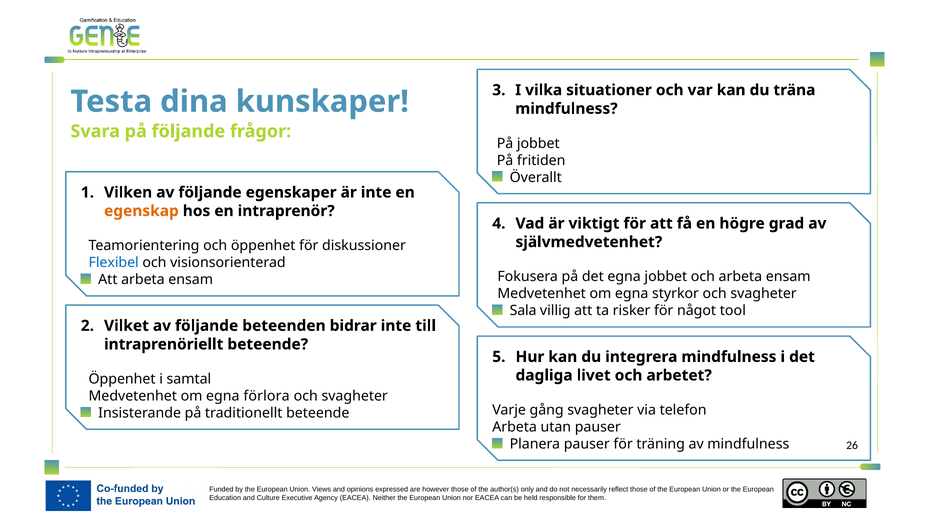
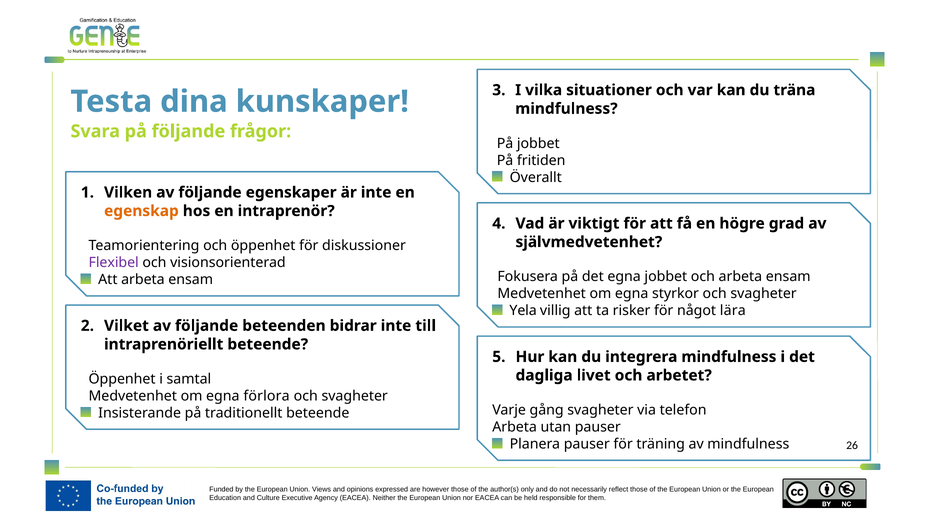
Flexibel colour: blue -> purple
Sala: Sala -> Yela
tool: tool -> lära
